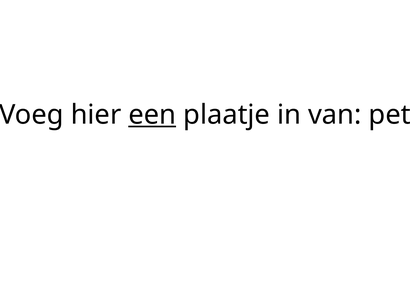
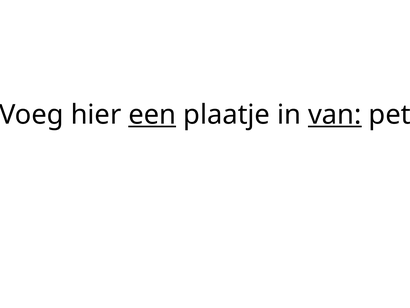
van underline: none -> present
